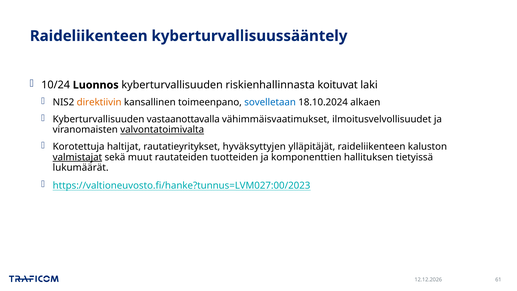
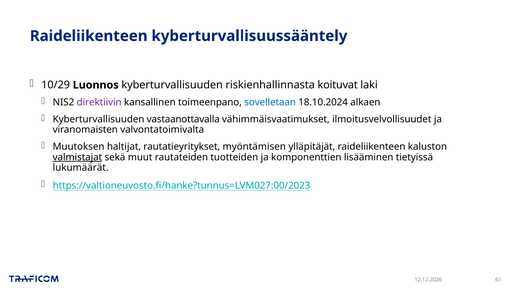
10/24: 10/24 -> 10/29
direktiivin colour: orange -> purple
valvontatoimivalta underline: present -> none
Korotettuja: Korotettuja -> Muutoksen
hyväksyttyjen: hyväksyttyjen -> myöntämisen
hallituksen: hallituksen -> lisääminen
